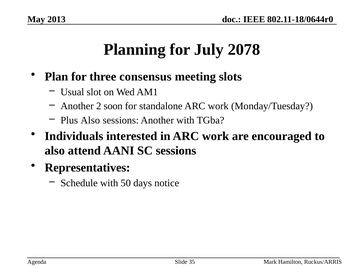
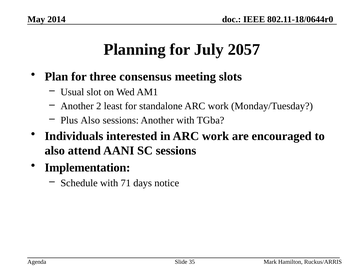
2013: 2013 -> 2014
2078: 2078 -> 2057
soon: soon -> least
Representatives: Representatives -> Implementation
50: 50 -> 71
